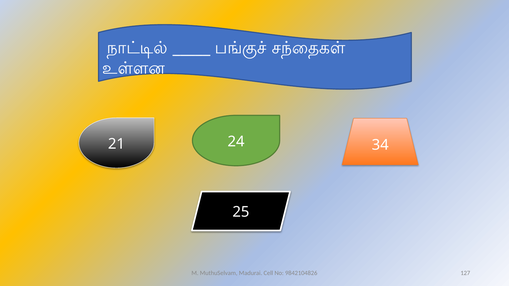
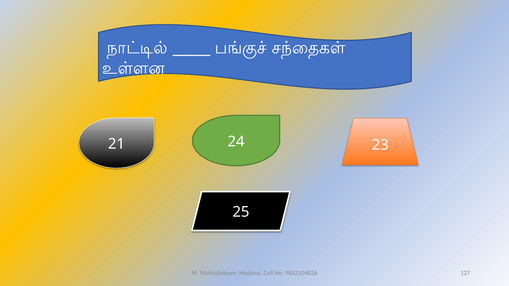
34: 34 -> 23
